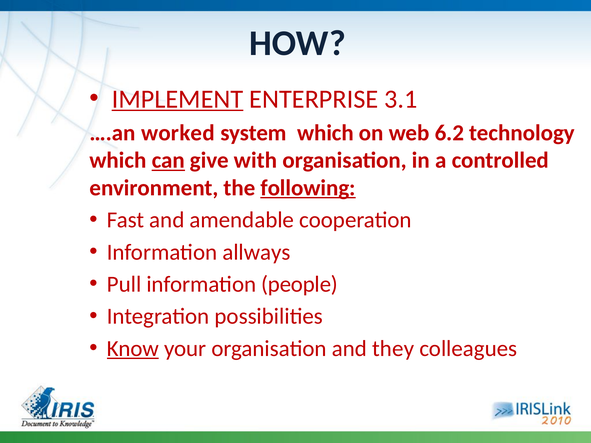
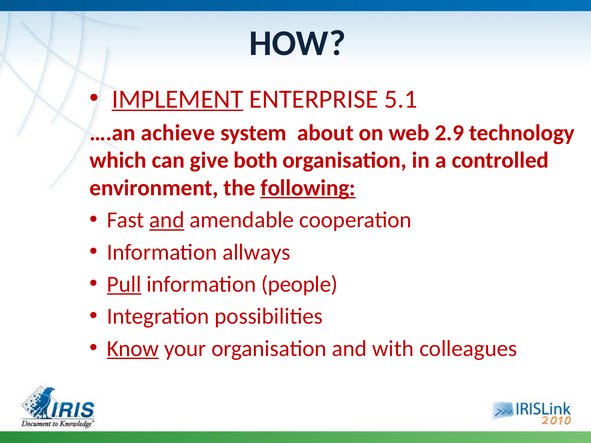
3.1: 3.1 -> 5.1
worked: worked -> achieve
system which: which -> about
6.2: 6.2 -> 2.9
can underline: present -> none
with: with -> both
and at (167, 220) underline: none -> present
Pull underline: none -> present
they: they -> with
